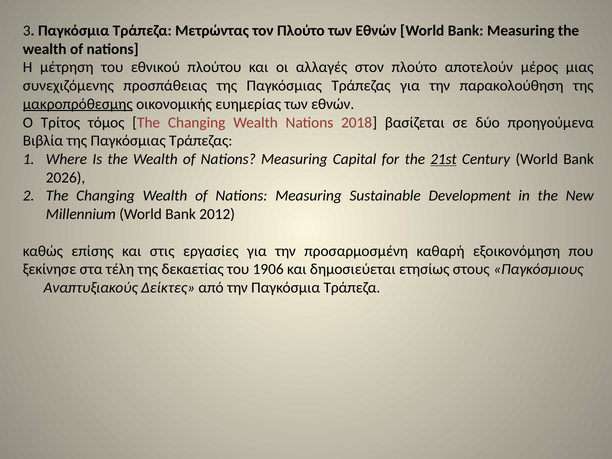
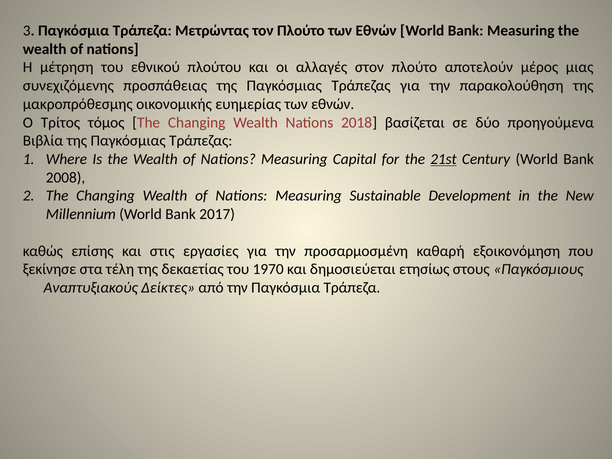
μακροπρόθεσμης underline: present -> none
2026: 2026 -> 2008
2012: 2012 -> 2017
1906: 1906 -> 1970
